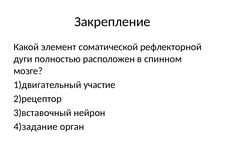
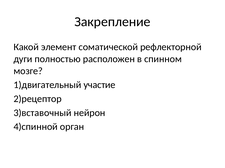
4)задание: 4)задание -> 4)спинной
